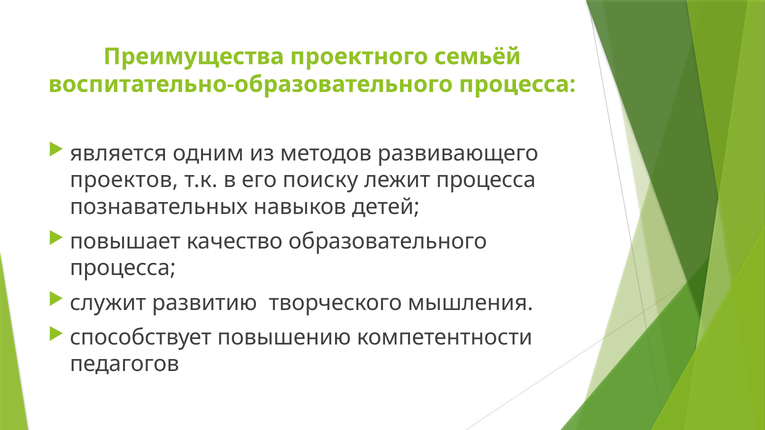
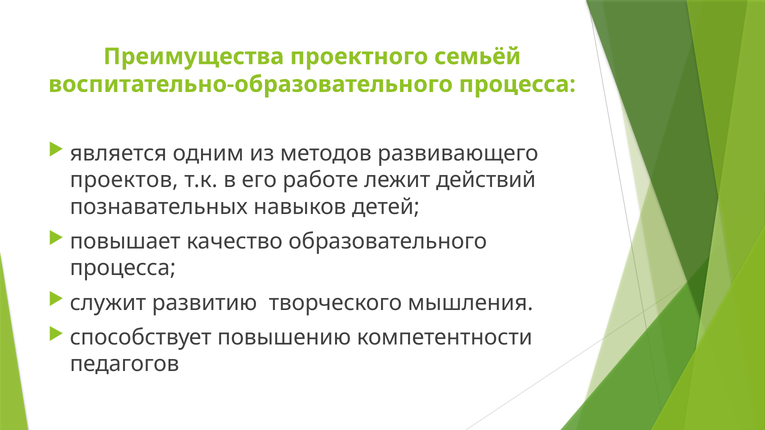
поиску: поиску -> работе
лежит процесса: процесса -> действий
